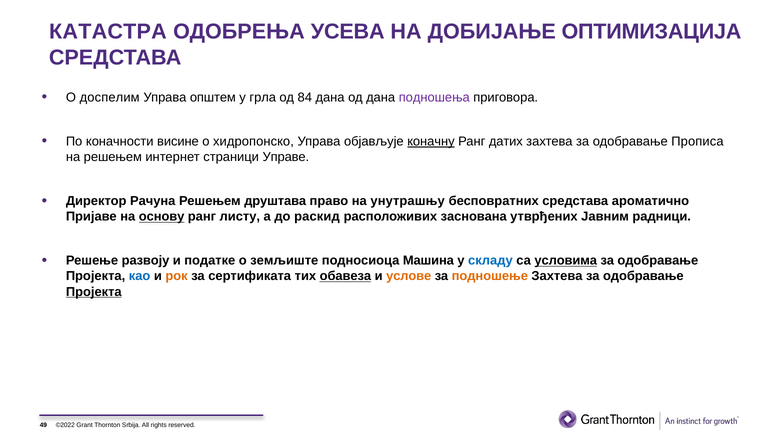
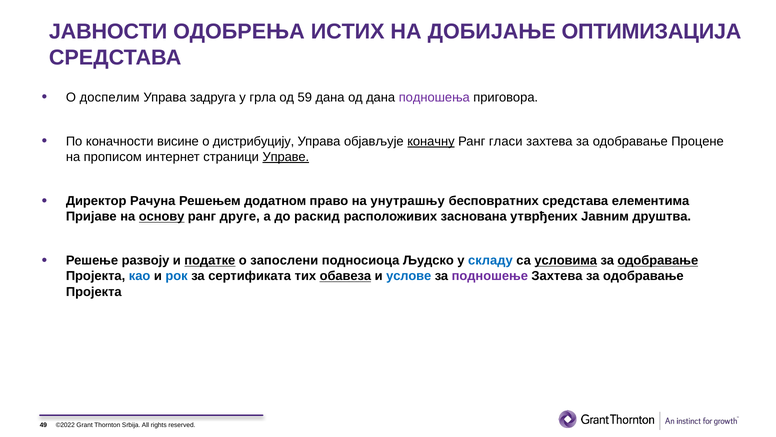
КАТАСТРА: КАТАСТРА -> ЈАВНОСТИ
УСЕВА: УСЕВА -> ИСТИХ
општем: општем -> задруга
84: 84 -> 59
хидропонско: хидропонско -> дистрибуцију
датих: датих -> гласи
Прописа: Прописа -> Процене
на решењем: решењем -> прописом
Управе underline: none -> present
друштава: друштава -> додатном
ароматично: ароматично -> елементима
листу: листу -> друге
радници: радници -> друштва
податке underline: none -> present
земљиште: земљиште -> запослени
Машина: Машина -> Људско
одобравање at (658, 260) underline: none -> present
рок colour: orange -> blue
услове colour: orange -> blue
подношење colour: orange -> purple
Пројекта at (94, 291) underline: present -> none
